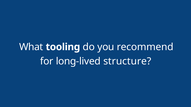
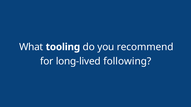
structure: structure -> following
